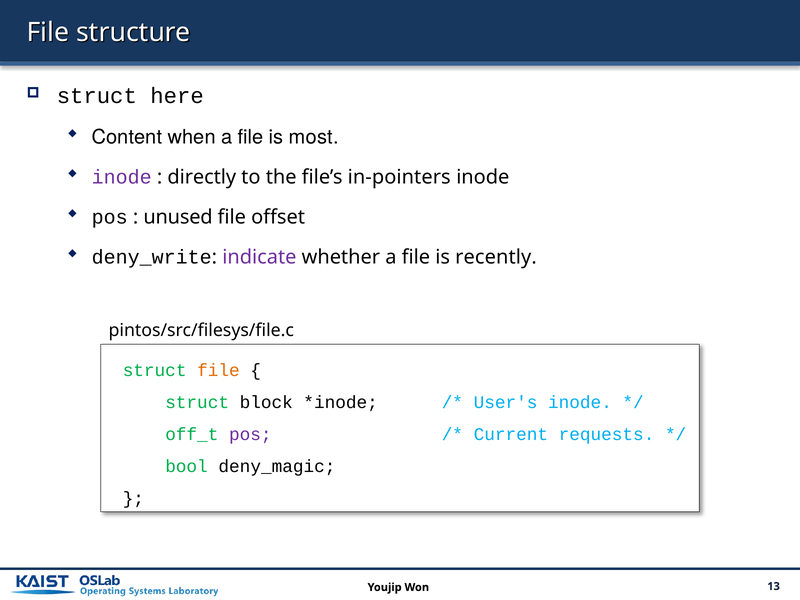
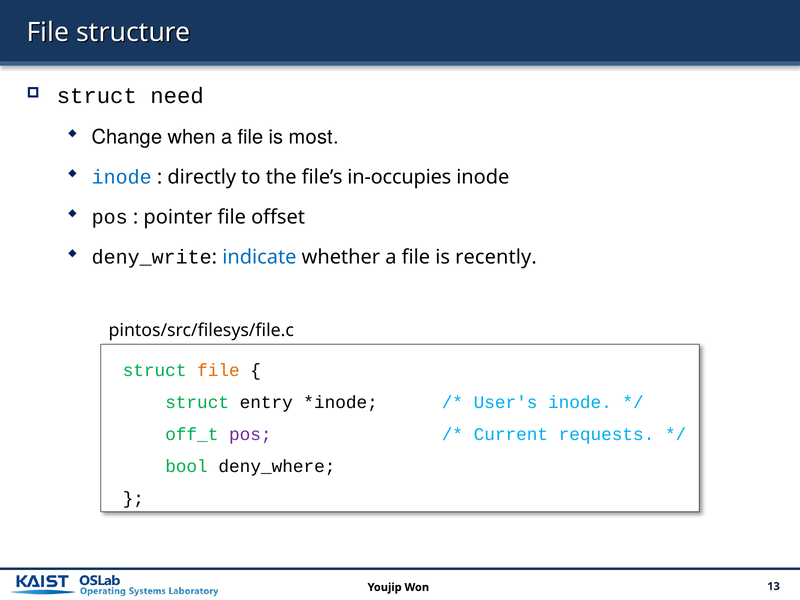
here: here -> need
Content: Content -> Change
inode at (122, 177) colour: purple -> blue
in-pointers: in-pointers -> in-occupies
unused: unused -> pointer
indicate colour: purple -> blue
block: block -> entry
deny_magic: deny_magic -> deny_where
